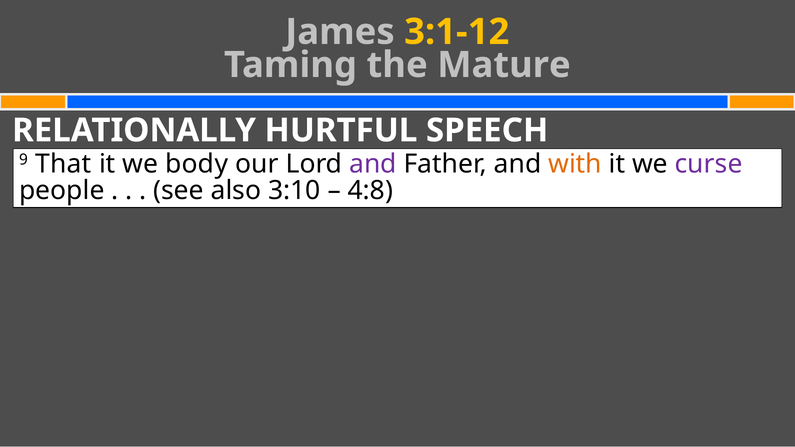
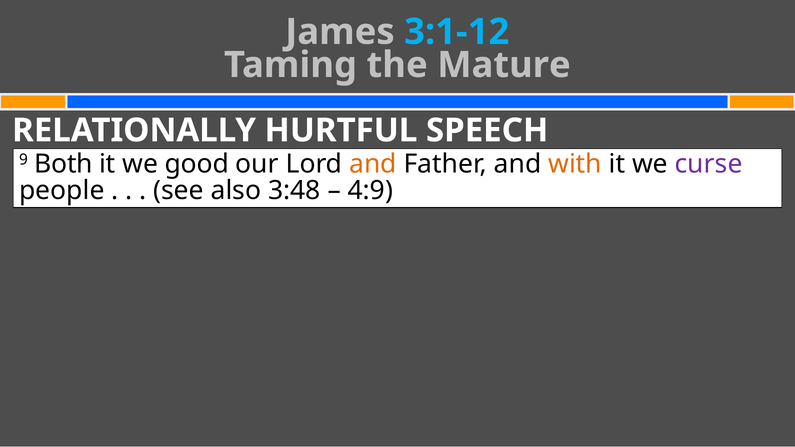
3:1-12 colour: yellow -> light blue
That: That -> Both
body: body -> good
and at (373, 164) colour: purple -> orange
3:10: 3:10 -> 3:48
4:8: 4:8 -> 4:9
